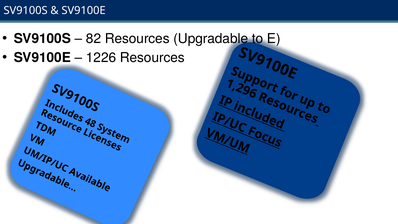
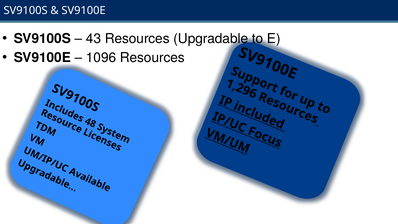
82: 82 -> 43
1226: 1226 -> 1096
